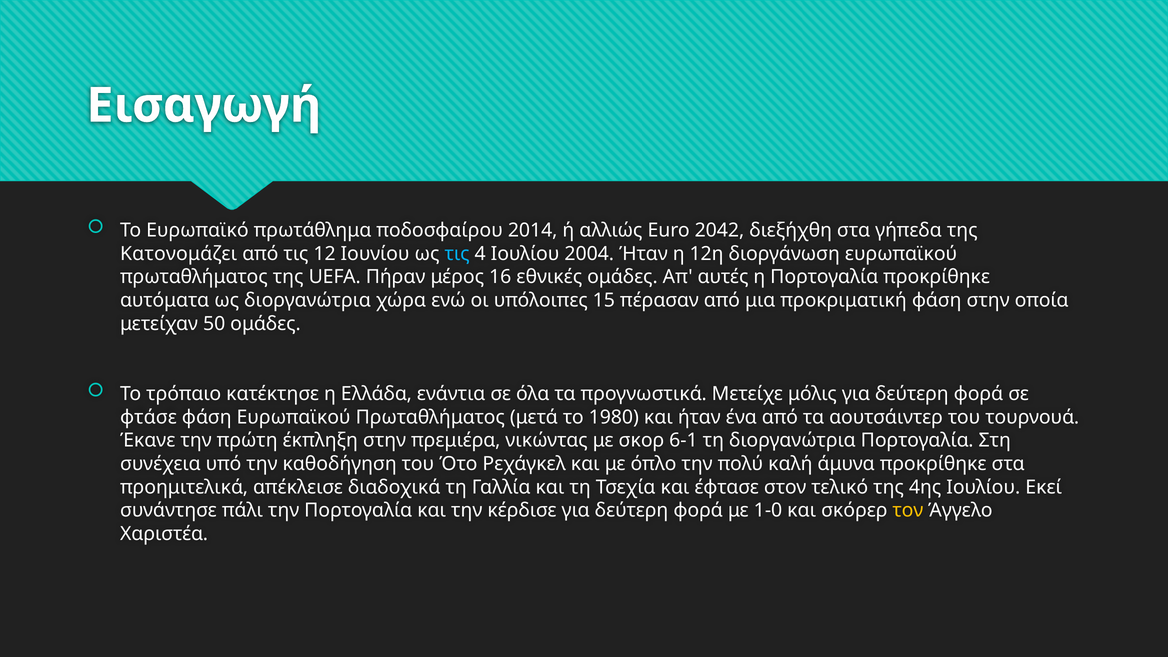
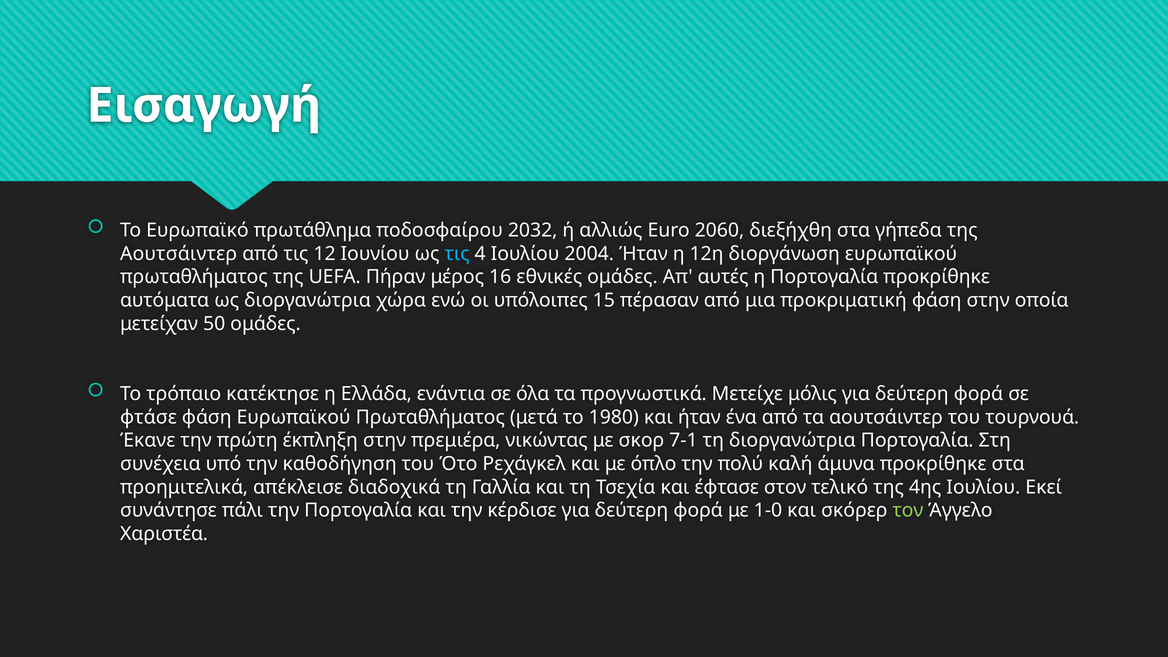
2014: 2014 -> 2032
2042: 2042 -> 2060
Κατονομάζει at (179, 254): Κατονομάζει -> Αουτσάιντερ
6-1: 6-1 -> 7-1
τον colour: yellow -> light green
